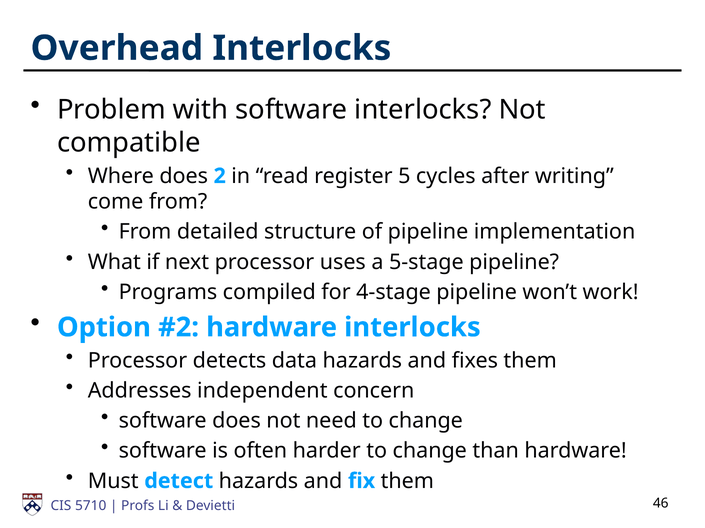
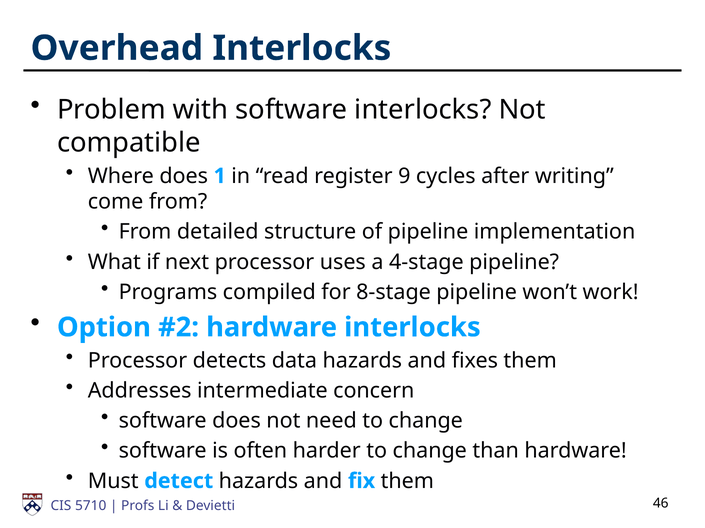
2: 2 -> 1
5: 5 -> 9
5-stage: 5-stage -> 4-stage
4-stage: 4-stage -> 8-stage
independent: independent -> intermediate
